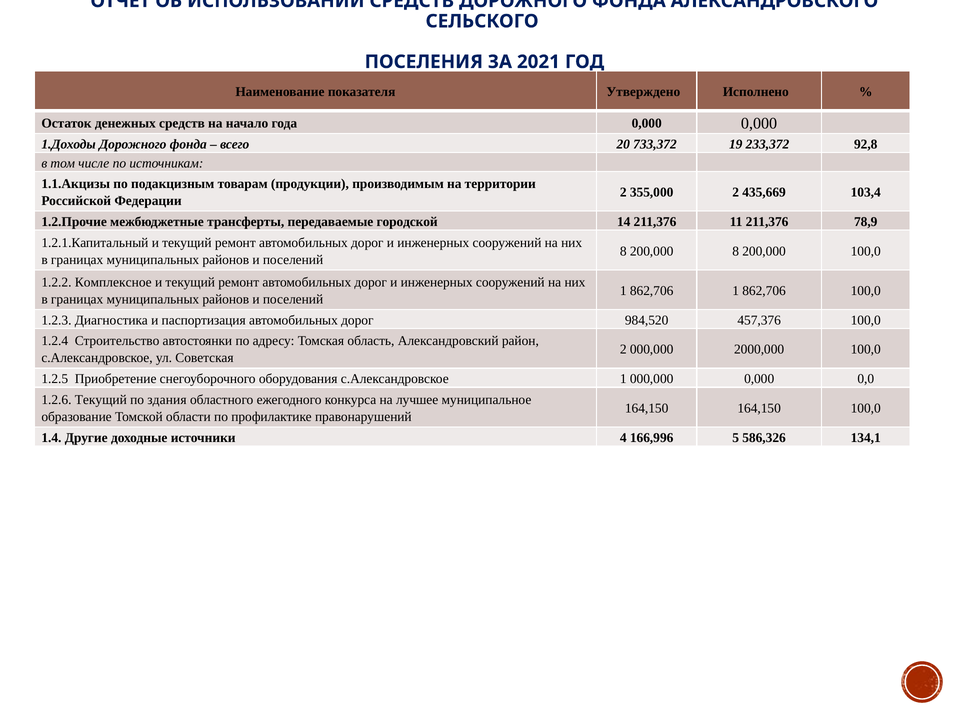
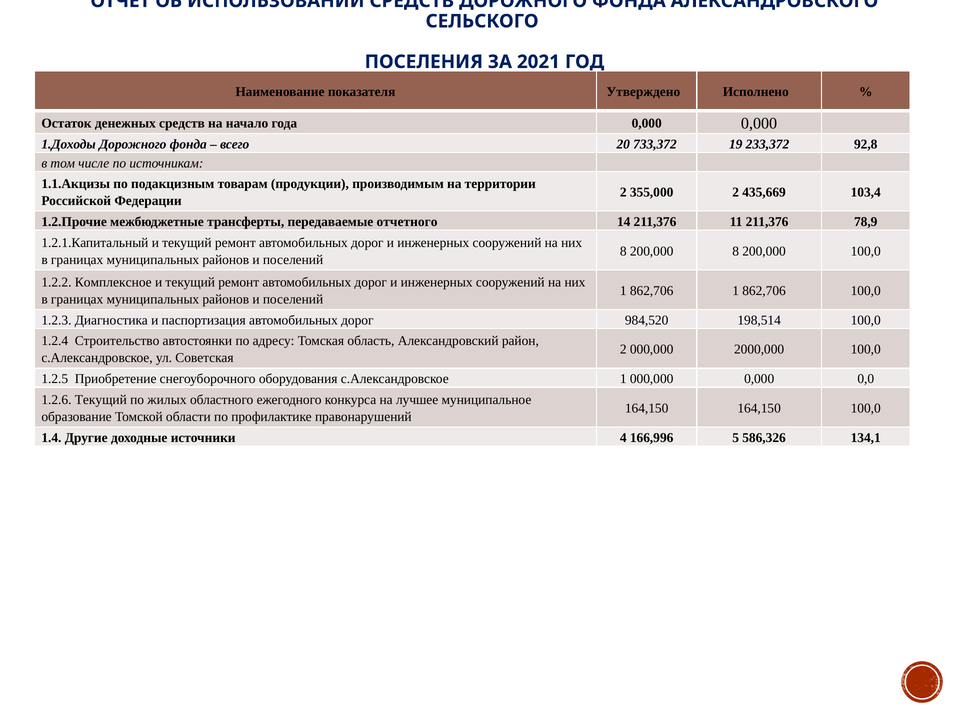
городской: городской -> отчетного
457,376: 457,376 -> 198,514
здания: здания -> жилых
